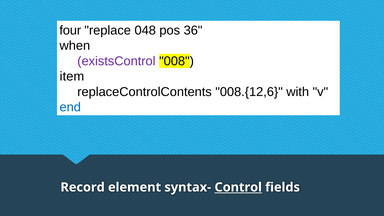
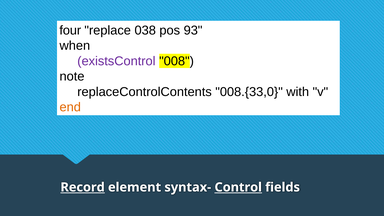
048: 048 -> 038
36: 36 -> 93
item: item -> note
008.{12,6: 008.{12,6 -> 008.{33,0
end colour: blue -> orange
Record underline: none -> present
